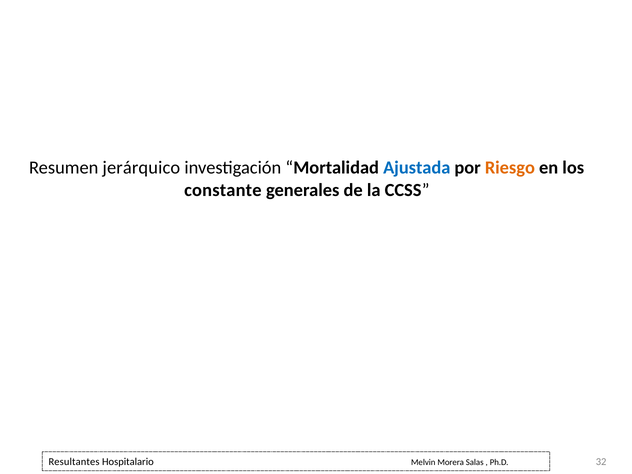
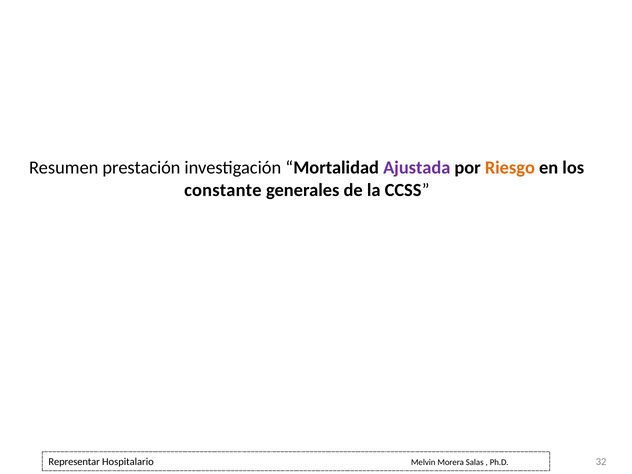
jerárquico: jerárquico -> prestación
Ajustada colour: blue -> purple
Resultantes: Resultantes -> Representar
